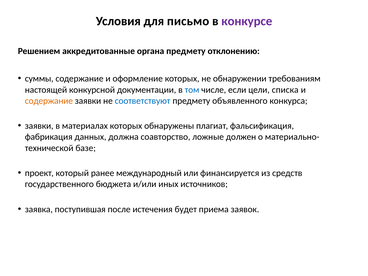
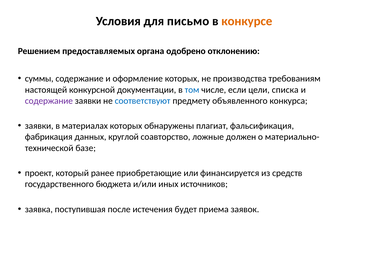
конкурсе colour: purple -> orange
аккредитованные: аккредитованные -> предоставляемых
органа предмету: предмету -> одобрено
обнаружении: обнаружении -> производства
содержание at (49, 101) colour: orange -> purple
должна: должна -> круглой
международный: международный -> приобретающие
